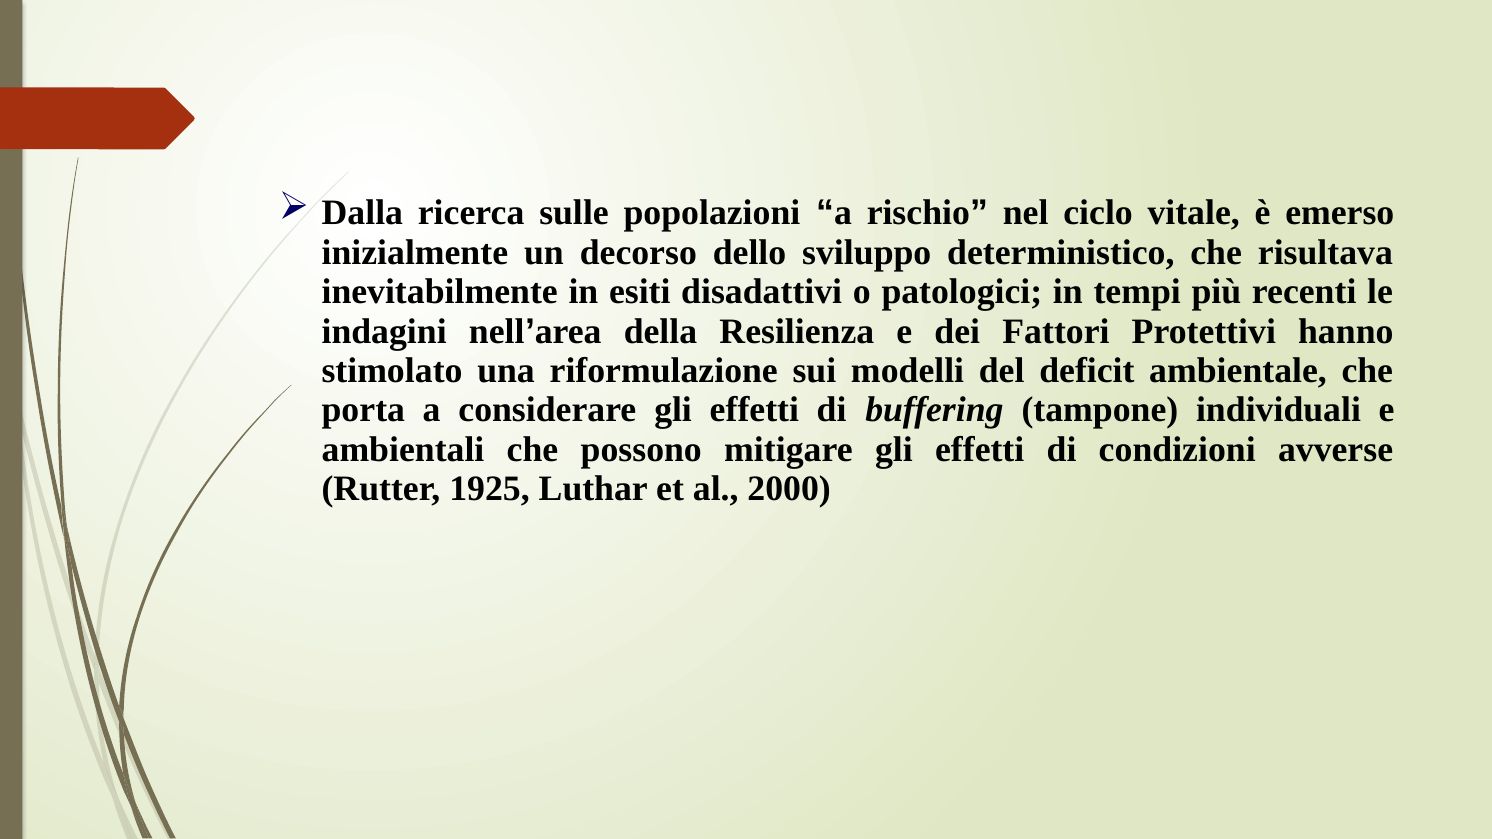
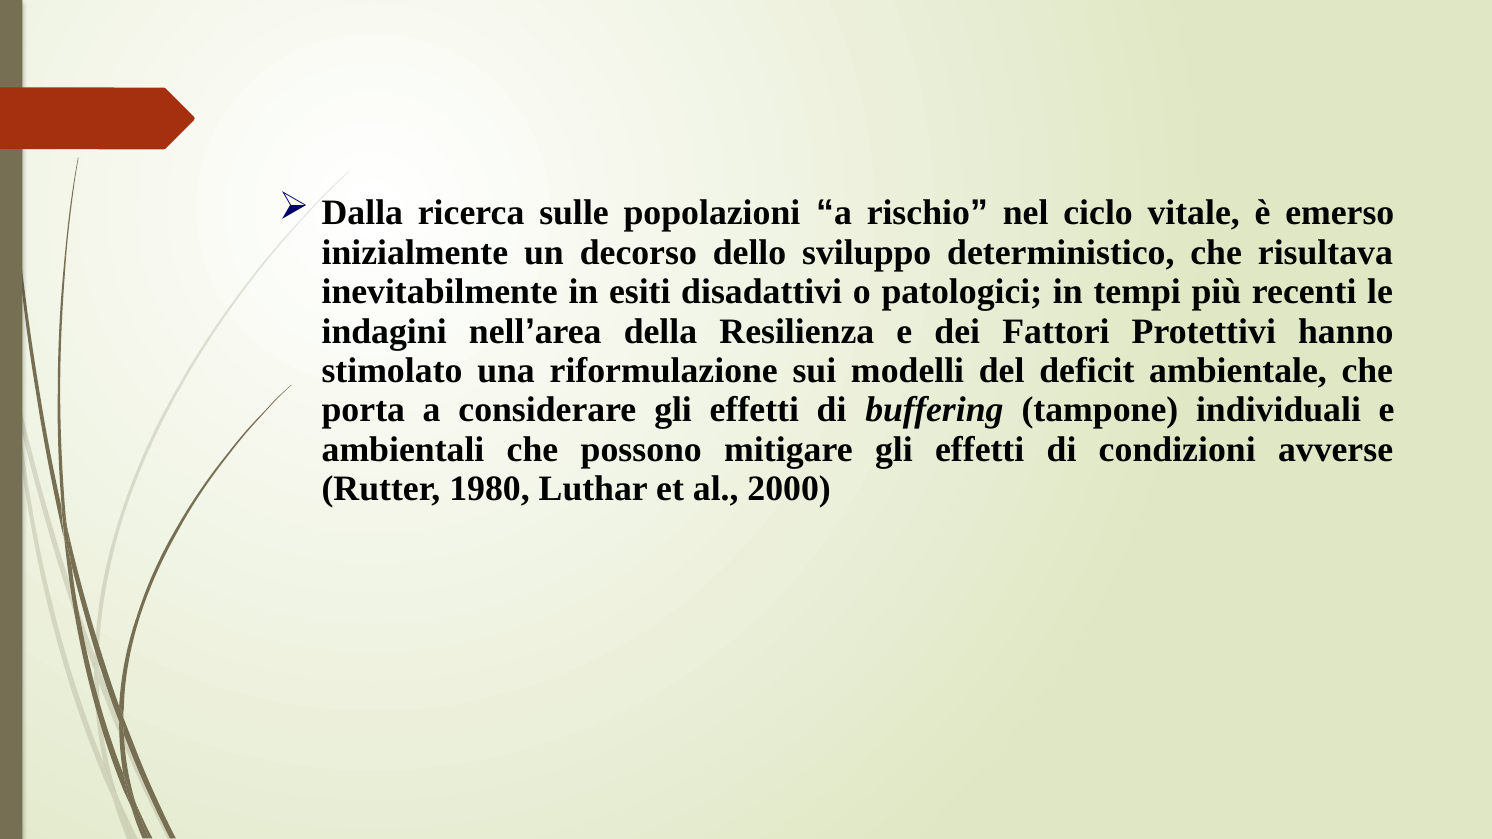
1925: 1925 -> 1980
